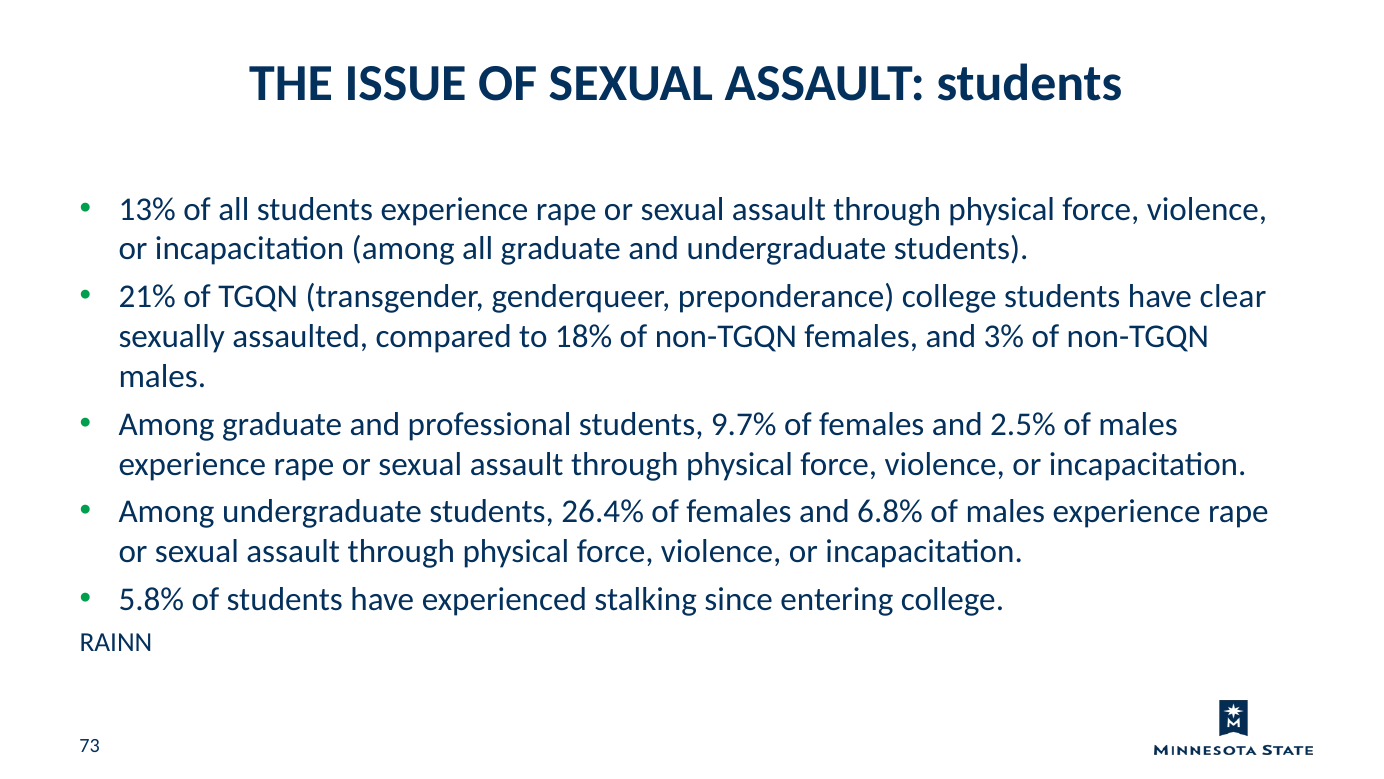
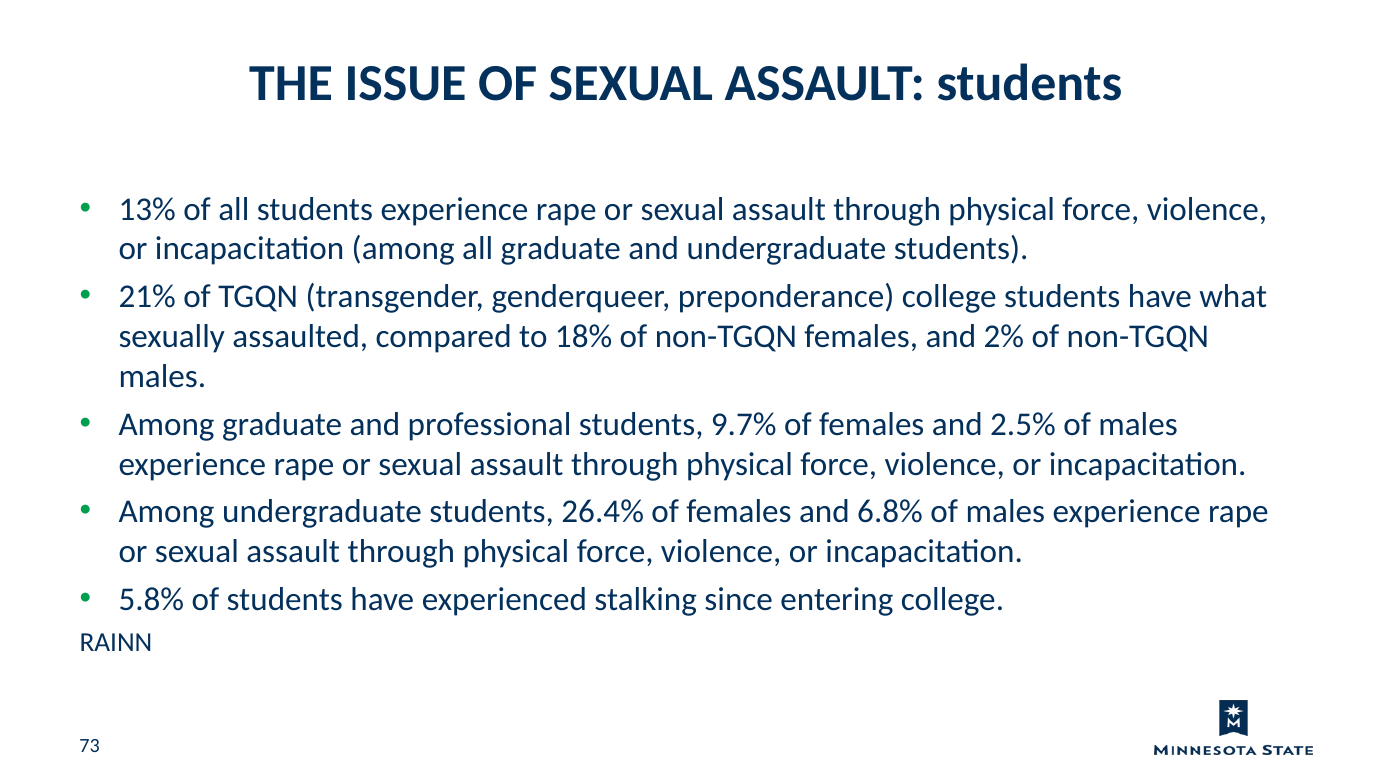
clear: clear -> what
3%: 3% -> 2%
